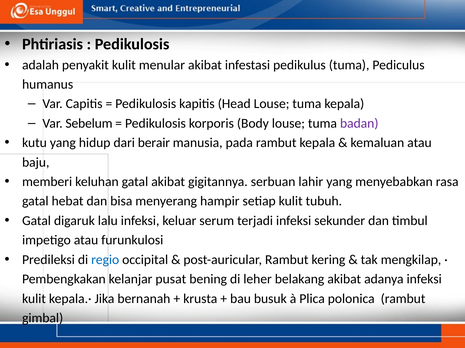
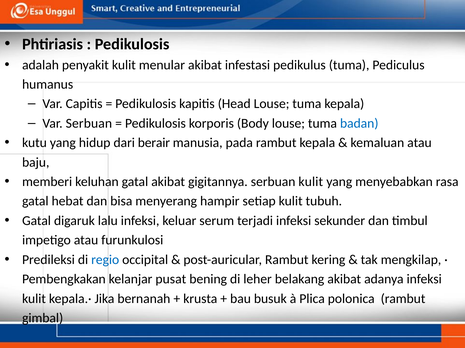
Var Sebelum: Sebelum -> Serbuan
badan colour: purple -> blue
serbuan lahir: lahir -> kulit
